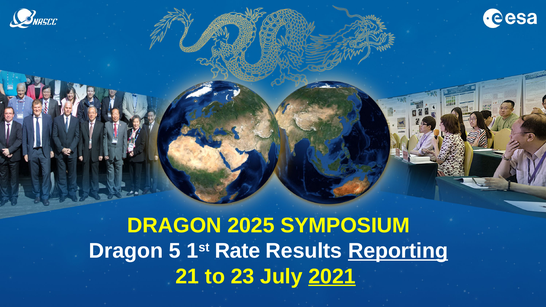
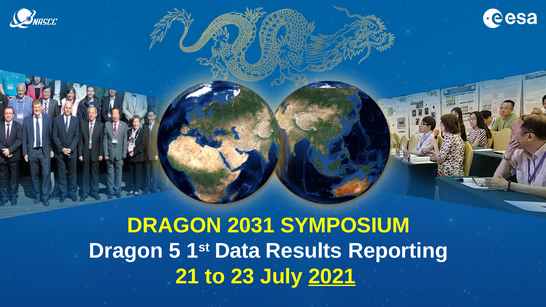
2025: 2025 -> 2031
Rate: Rate -> Data
Reporting underline: present -> none
